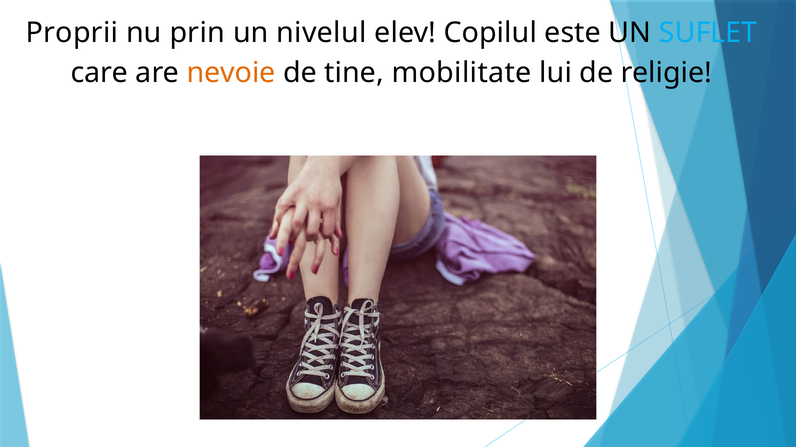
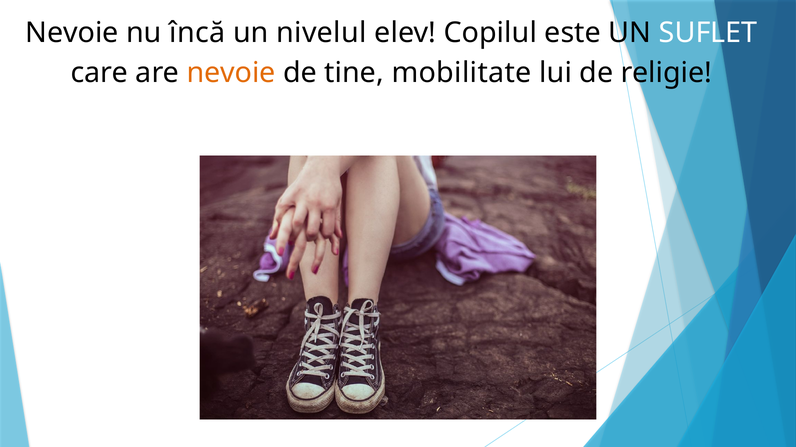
Proprii at (72, 33): Proprii -> Nevoie
prin: prin -> încă
SUFLET colour: light blue -> white
